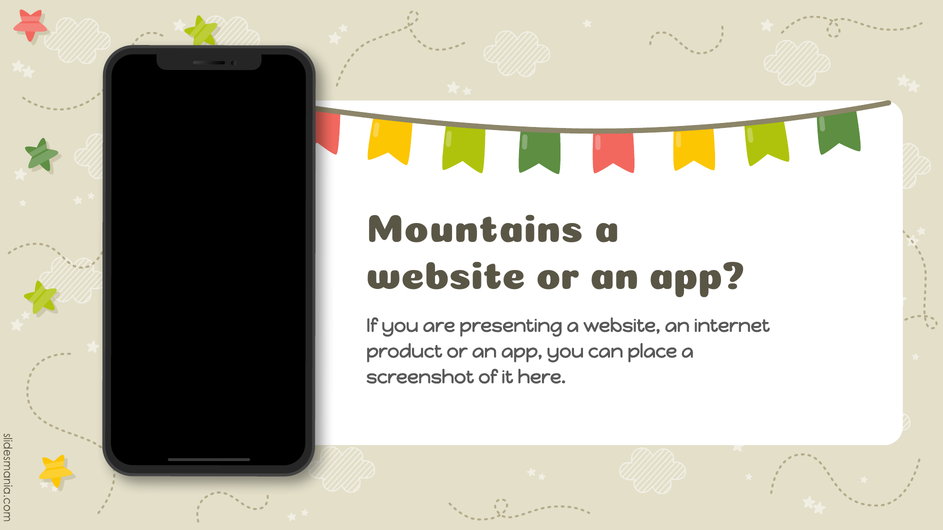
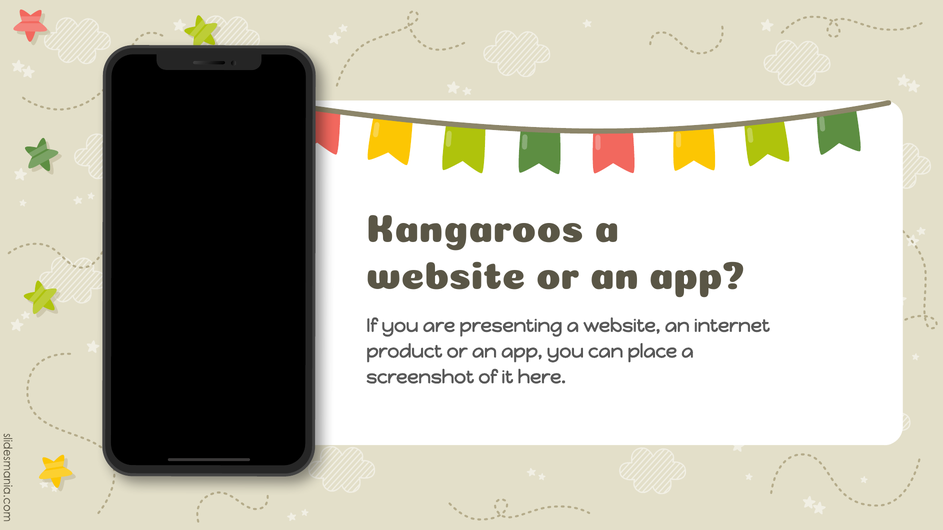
Mountains: Mountains -> Kangaroos
